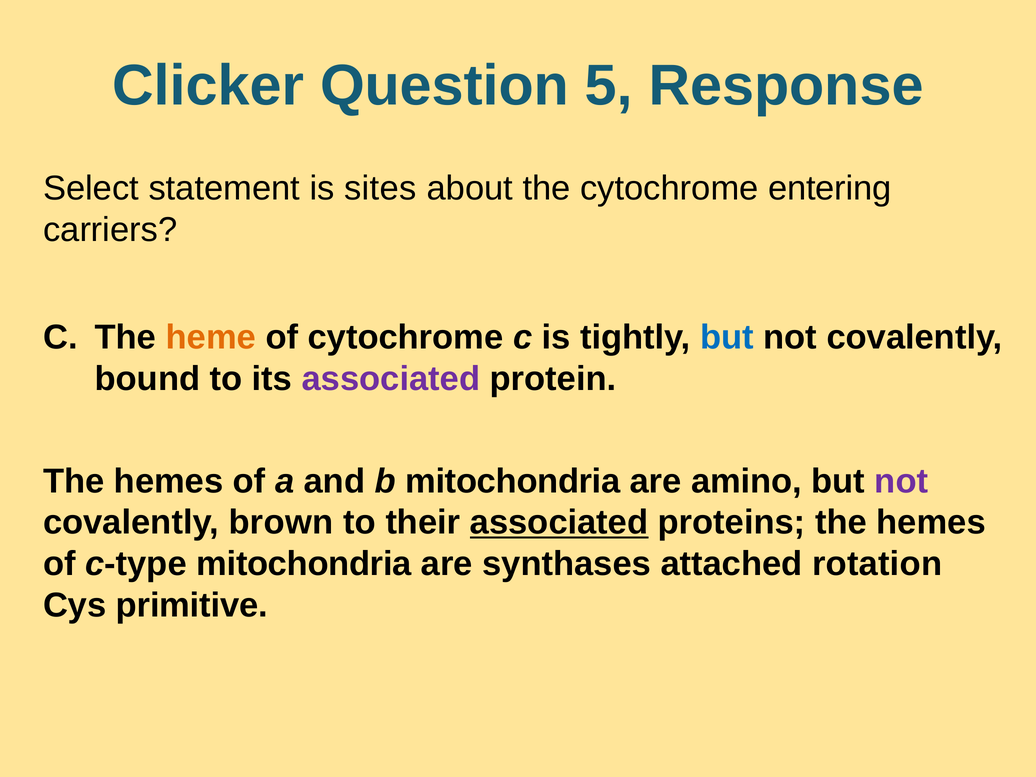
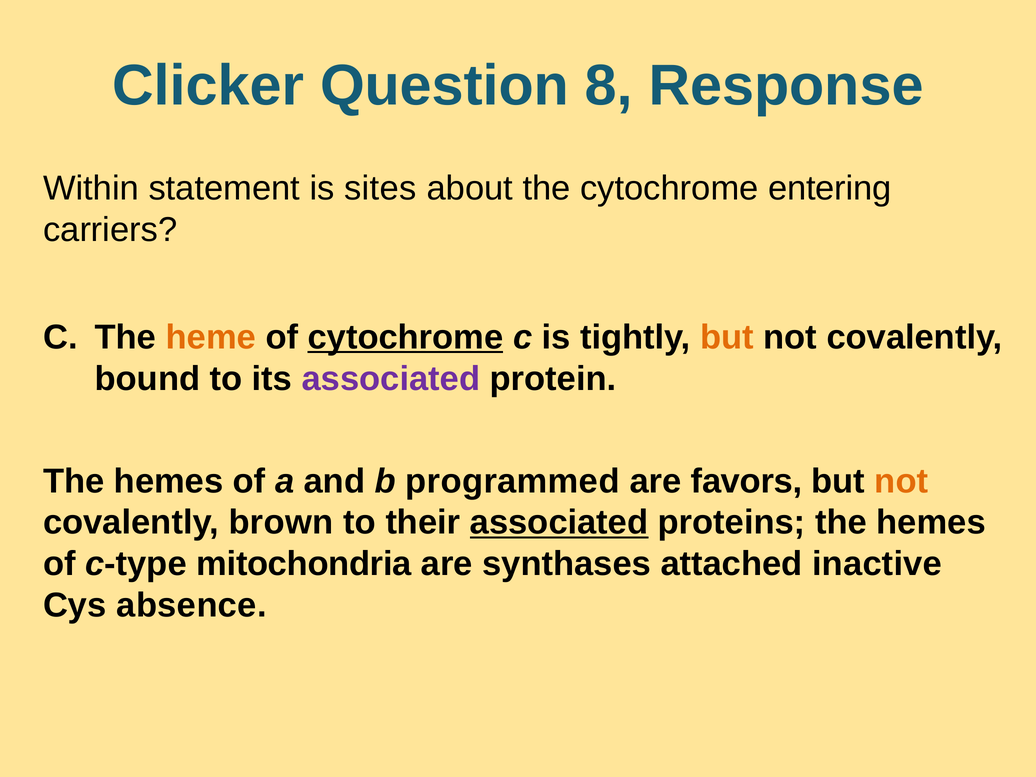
5: 5 -> 8
Select: Select -> Within
cytochrome at (405, 337) underline: none -> present
but at (727, 337) colour: blue -> orange
b mitochondria: mitochondria -> programmed
amino: amino -> favors
not at (901, 481) colour: purple -> orange
rotation: rotation -> inactive
primitive: primitive -> absence
